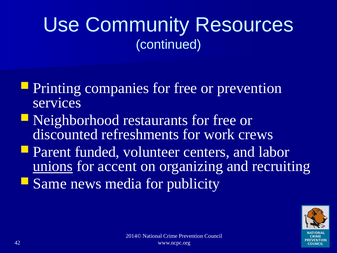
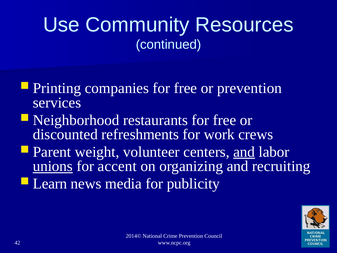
funded: funded -> weight
and at (244, 152) underline: none -> present
Same: Same -> Learn
